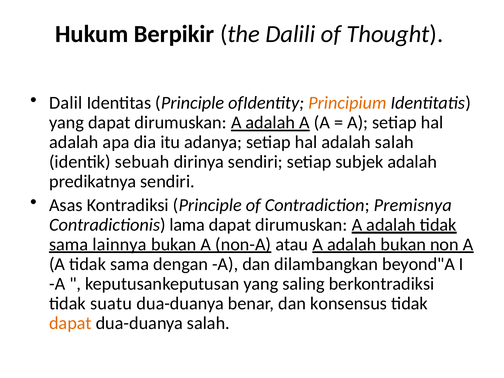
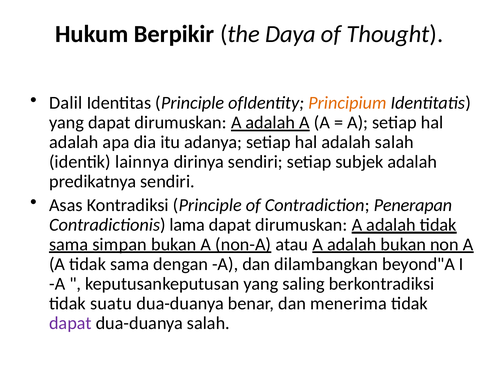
Dalili: Dalili -> Daya
sebuah: sebuah -> lainnya
Premisnya: Premisnya -> Penerapan
lainnya: lainnya -> simpan
konsensus: konsensus -> menerima
dapat at (70, 323) colour: orange -> purple
